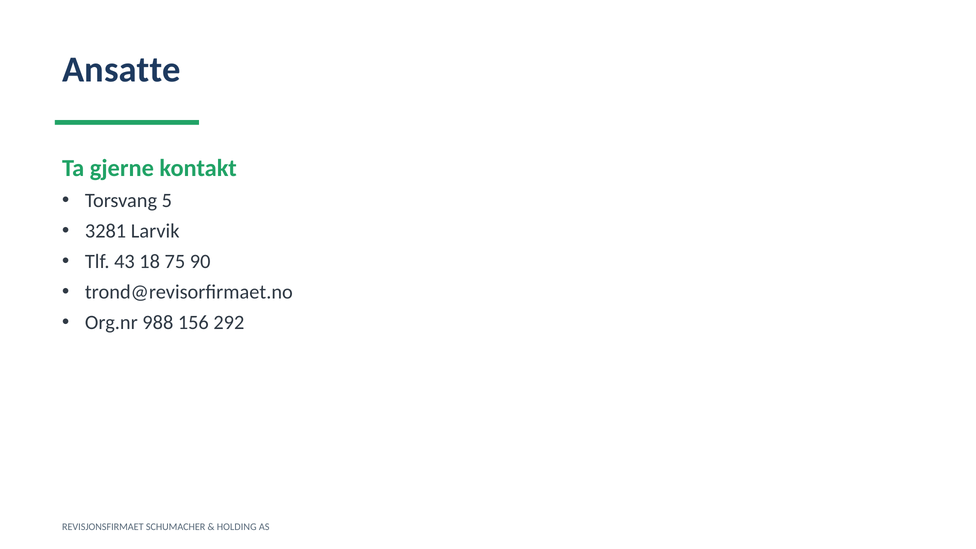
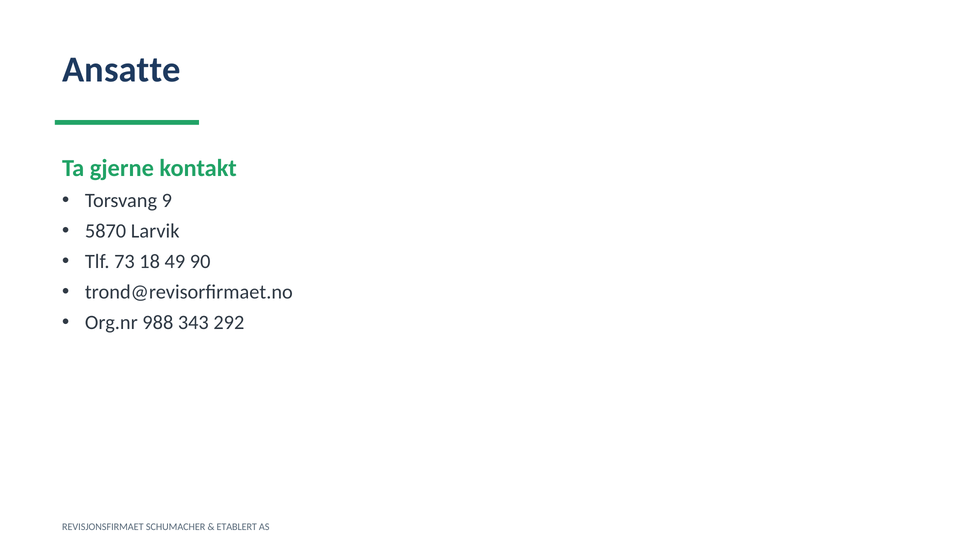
5: 5 -> 9
3281: 3281 -> 5870
43: 43 -> 73
75: 75 -> 49
156: 156 -> 343
HOLDING: HOLDING -> ETABLERT
